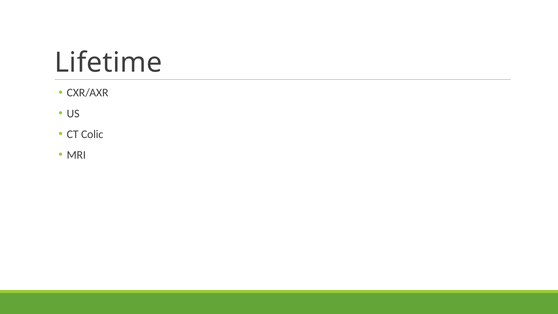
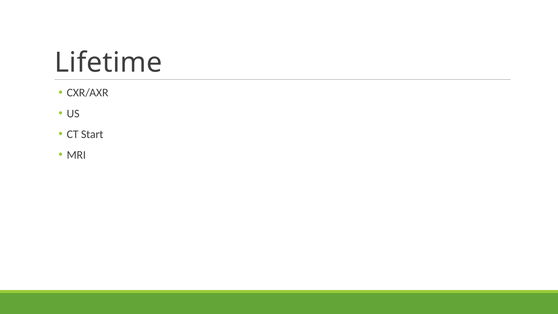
Colic: Colic -> Start
